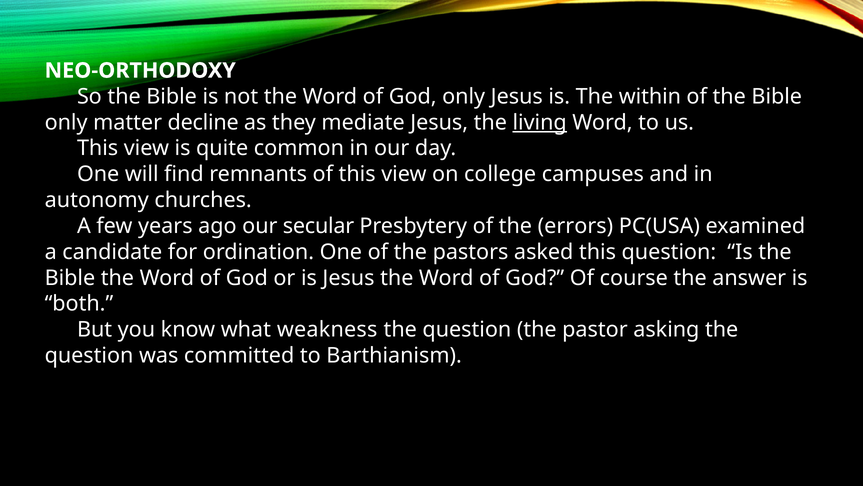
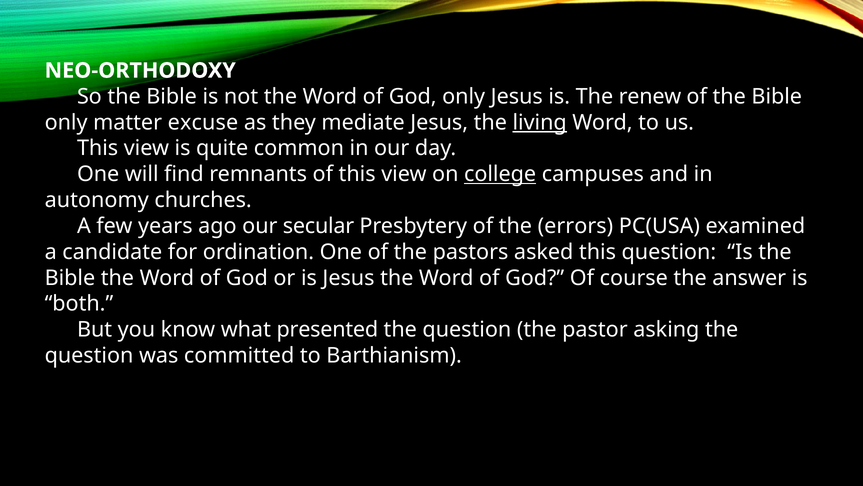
within: within -> renew
decline: decline -> excuse
college underline: none -> present
weakness: weakness -> presented
